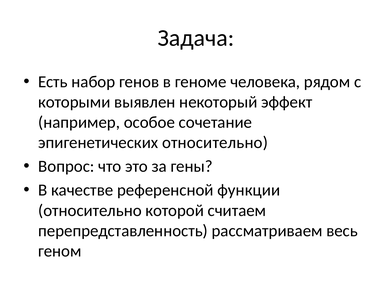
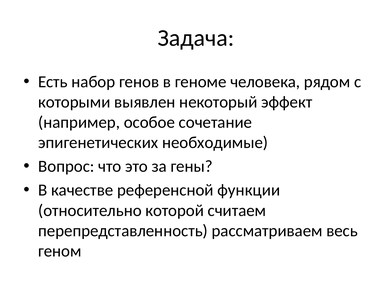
эпигенетических относительно: относительно -> необходимые
